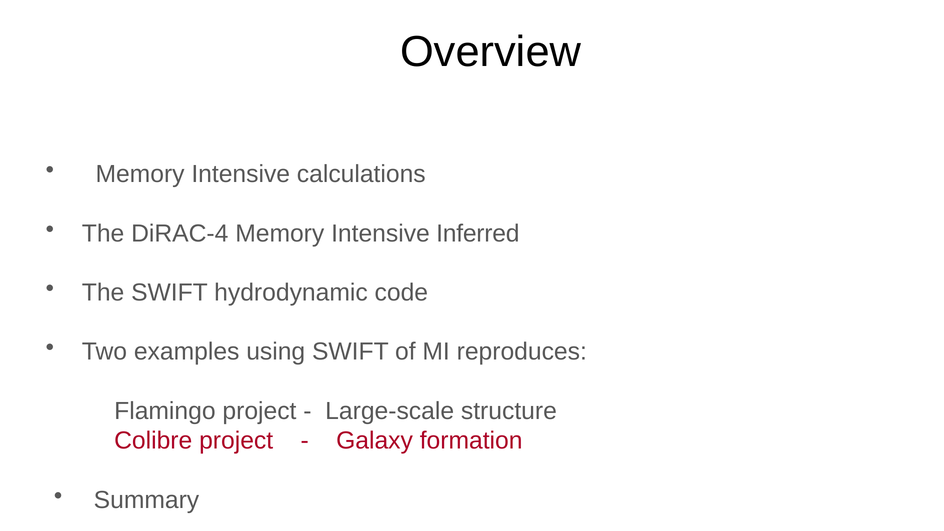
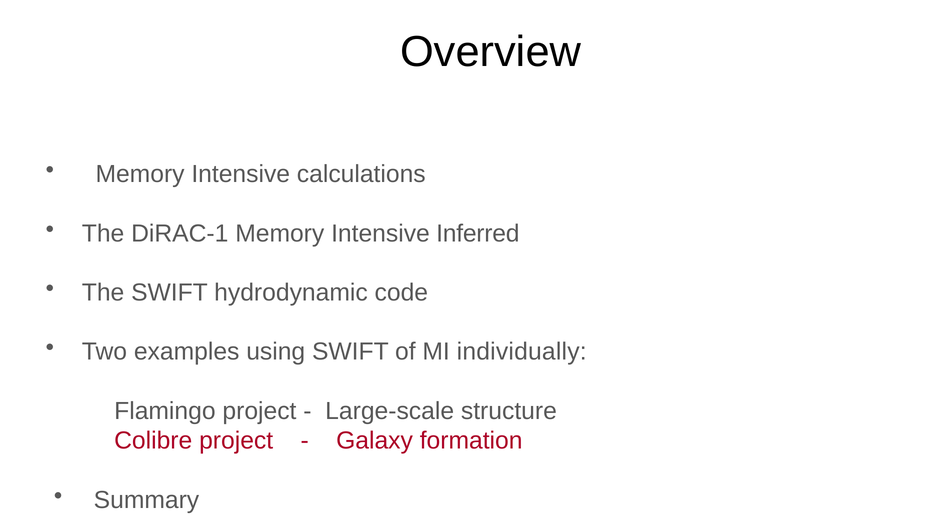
DiRAC-4: DiRAC-4 -> DiRAC-1
reproduces: reproduces -> individually
